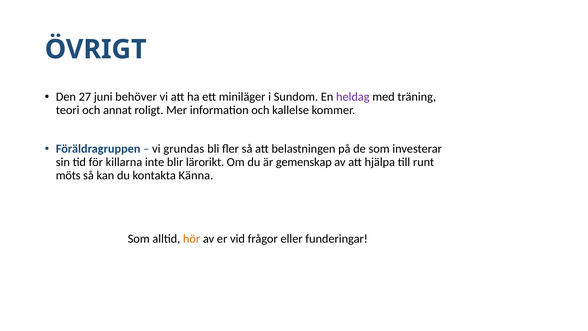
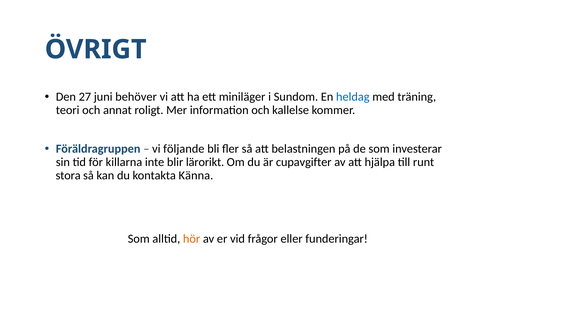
heldag colour: purple -> blue
grundas: grundas -> följande
gemenskap: gemenskap -> cupavgifter
möts: möts -> stora
